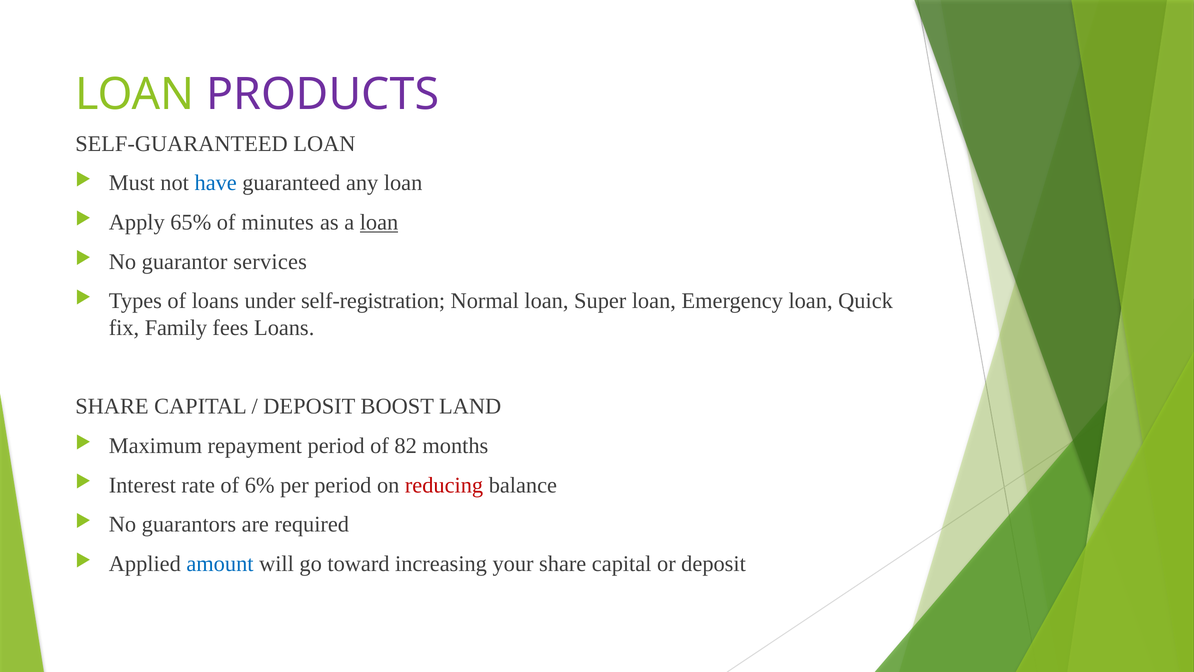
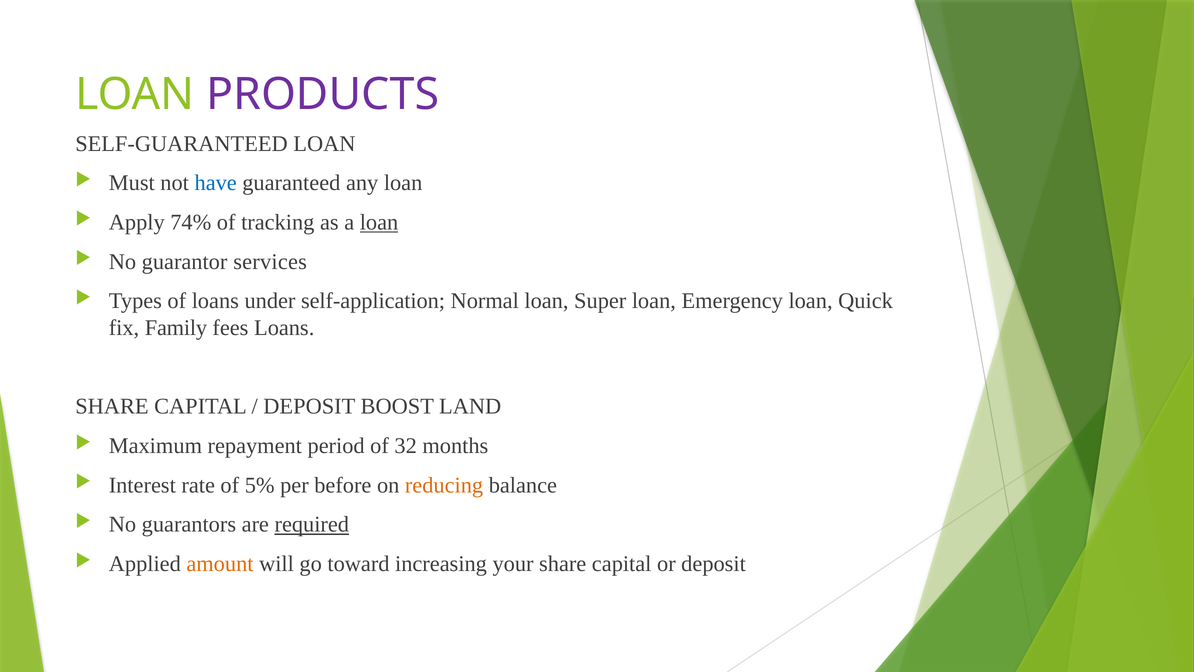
65%: 65% -> 74%
minutes: minutes -> tracking
self-registration: self-registration -> self-application
82: 82 -> 32
6%: 6% -> 5%
per period: period -> before
reducing colour: red -> orange
required underline: none -> present
amount colour: blue -> orange
